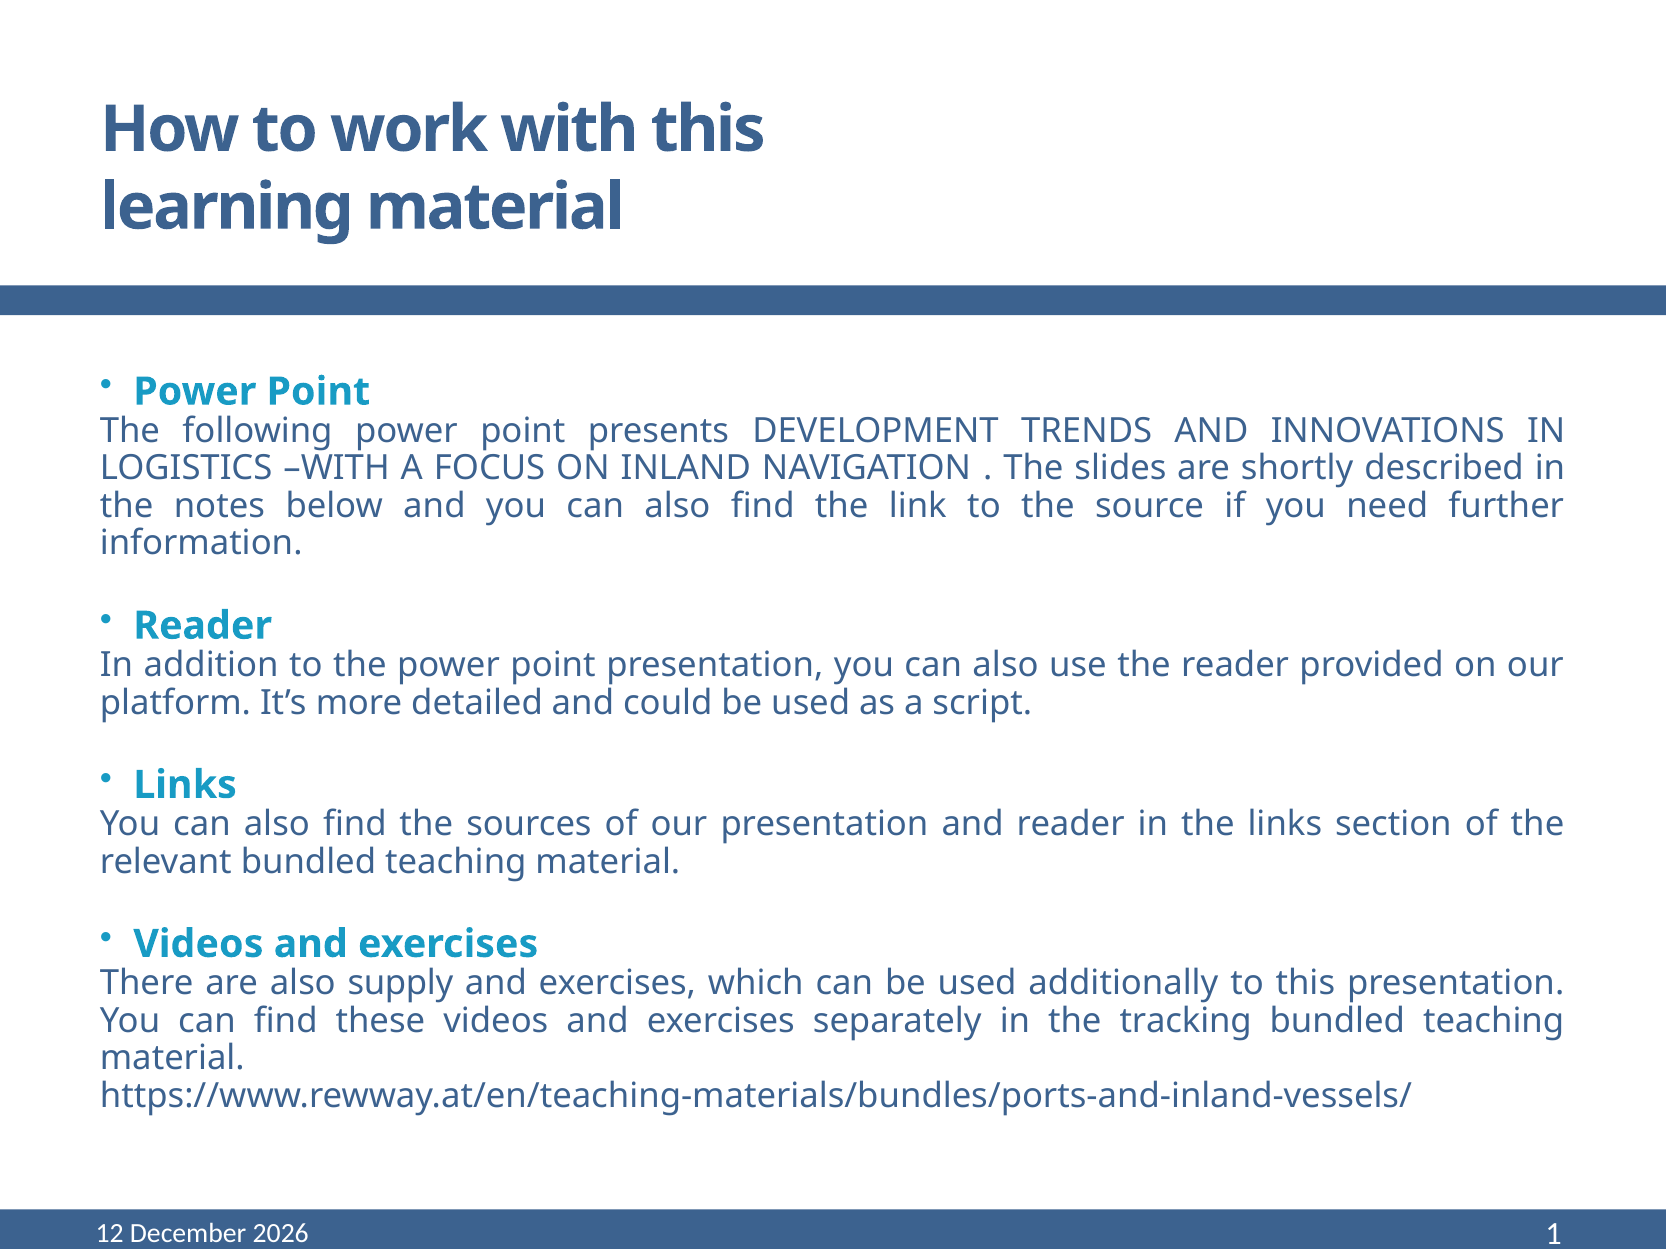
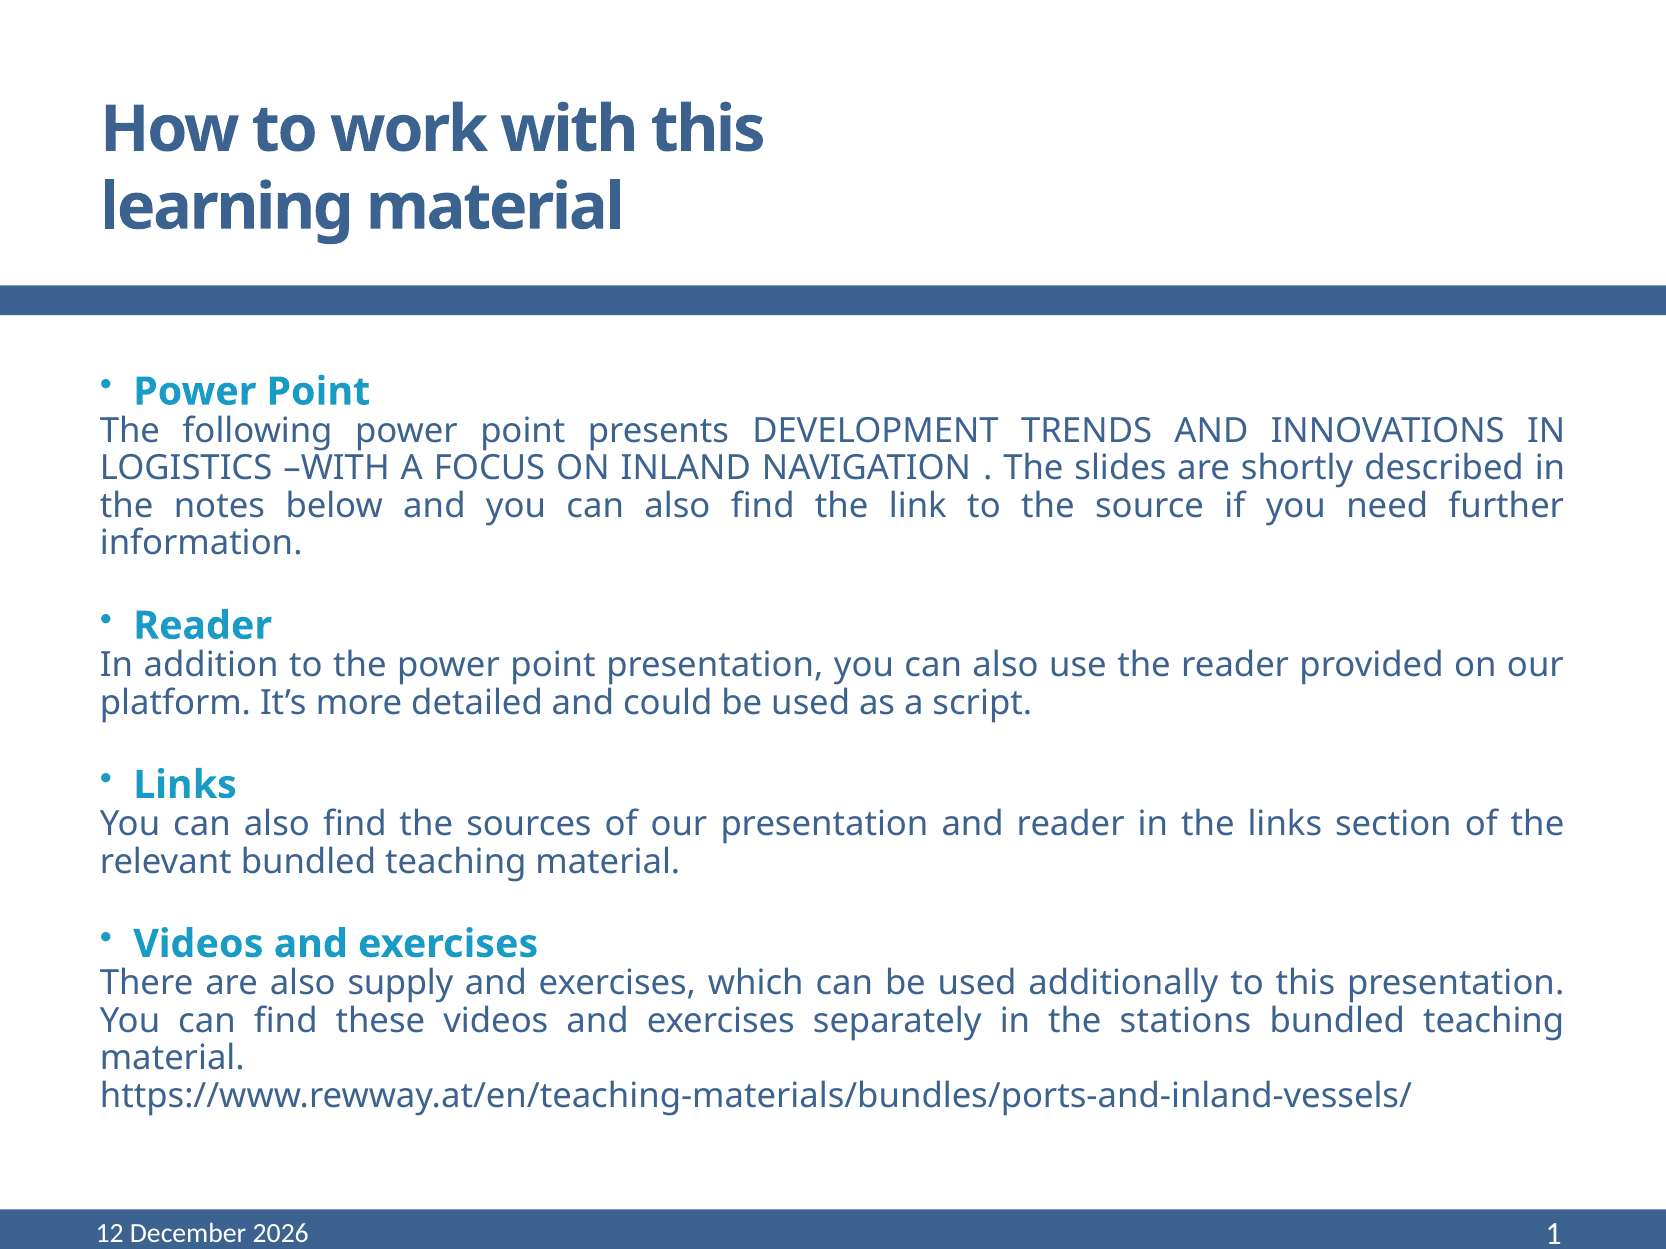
tracking: tracking -> stations
